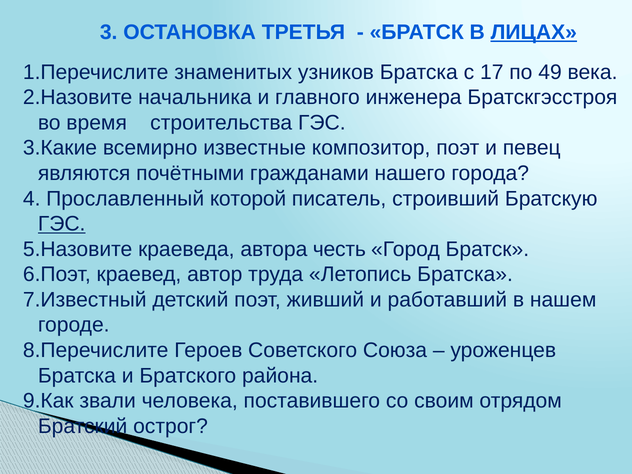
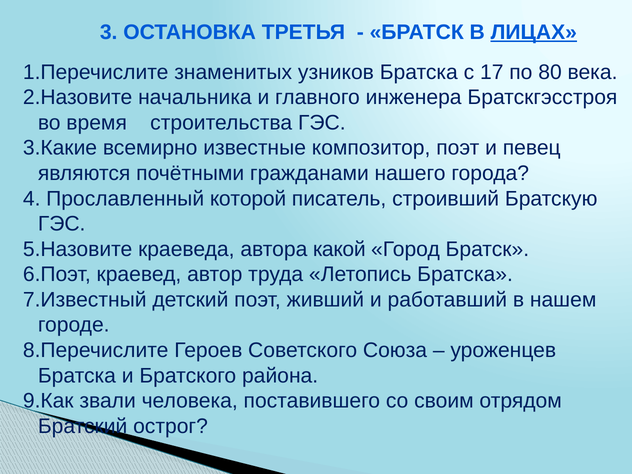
49: 49 -> 80
ГЭС at (62, 224) underline: present -> none
честь: честь -> какой
